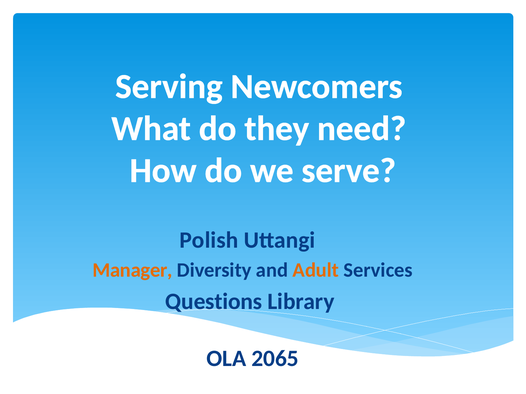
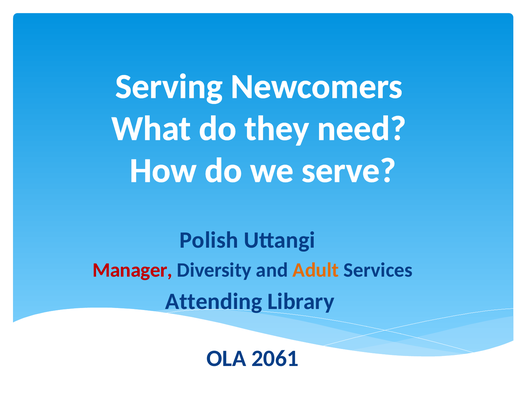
Manager colour: orange -> red
Questions: Questions -> Attending
2065: 2065 -> 2061
